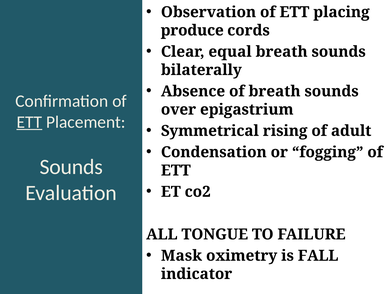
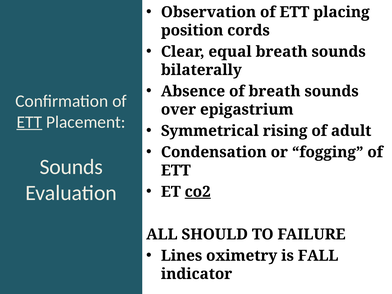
produce: produce -> position
co2 underline: none -> present
TONGUE: TONGUE -> SHOULD
Mask: Mask -> Lines
